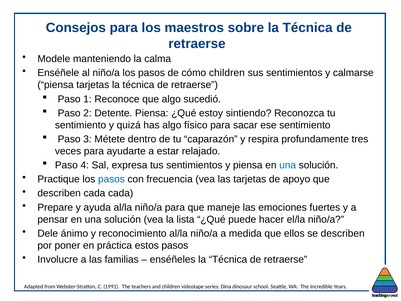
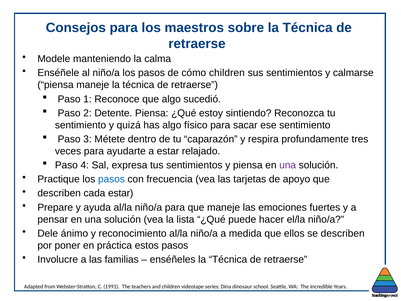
piensa tarjetas: tarjetas -> maneje
una at (288, 165) colour: blue -> purple
cada cada: cada -> estar
